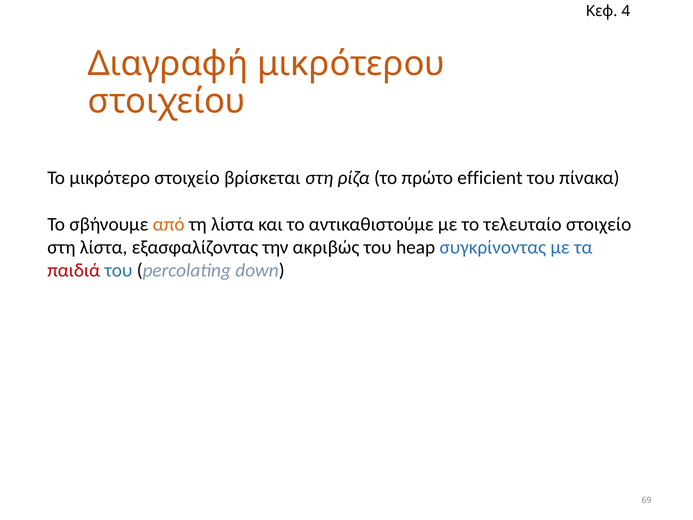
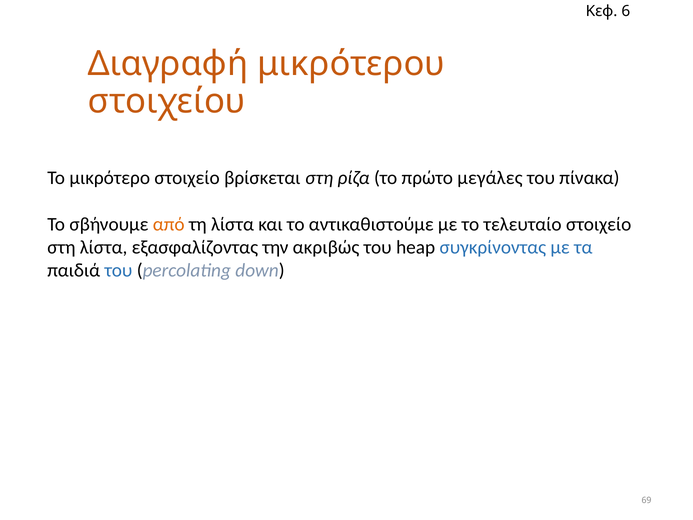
4: 4 -> 6
efficient: efficient -> μεγάλες
παιδιά colour: red -> black
